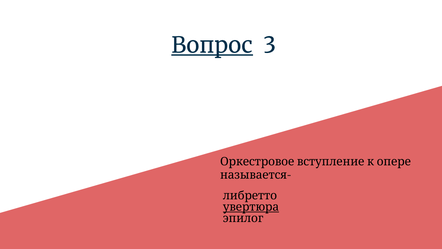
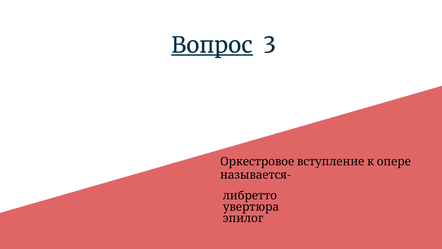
увертюра underline: present -> none
